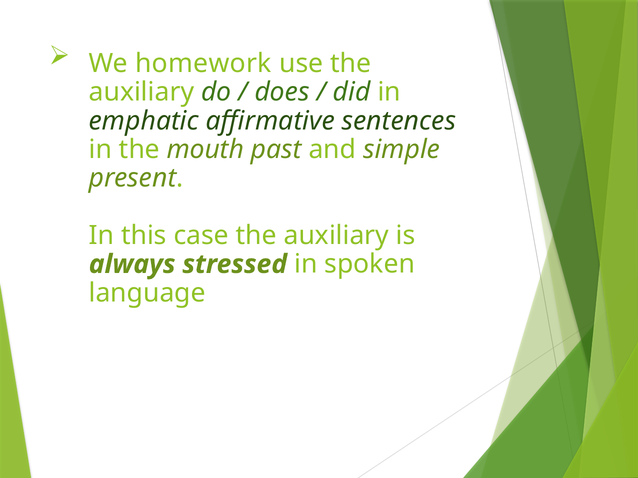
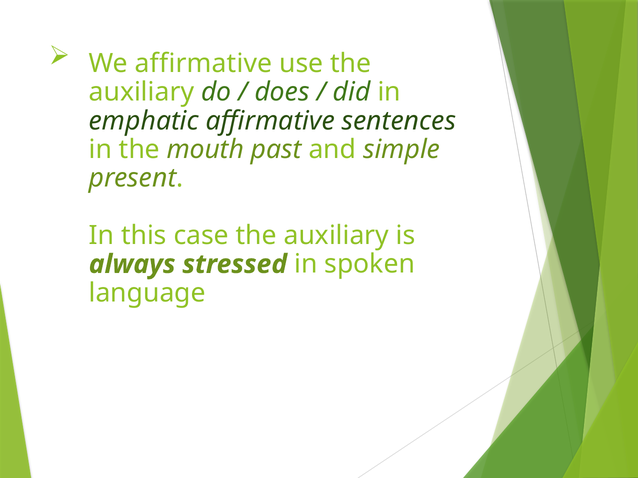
We homework: homework -> affirmative
